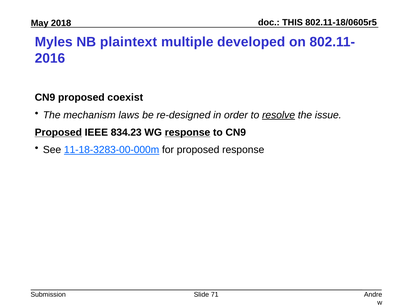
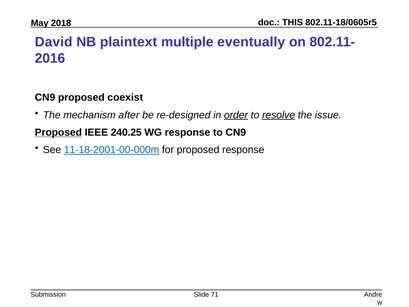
Myles at (54, 42): Myles -> David
developed: developed -> eventually
laws: laws -> after
order underline: none -> present
834.23: 834.23 -> 240.25
response at (188, 132) underline: present -> none
11-18-3283-00-000m: 11-18-3283-00-000m -> 11-18-2001-00-000m
